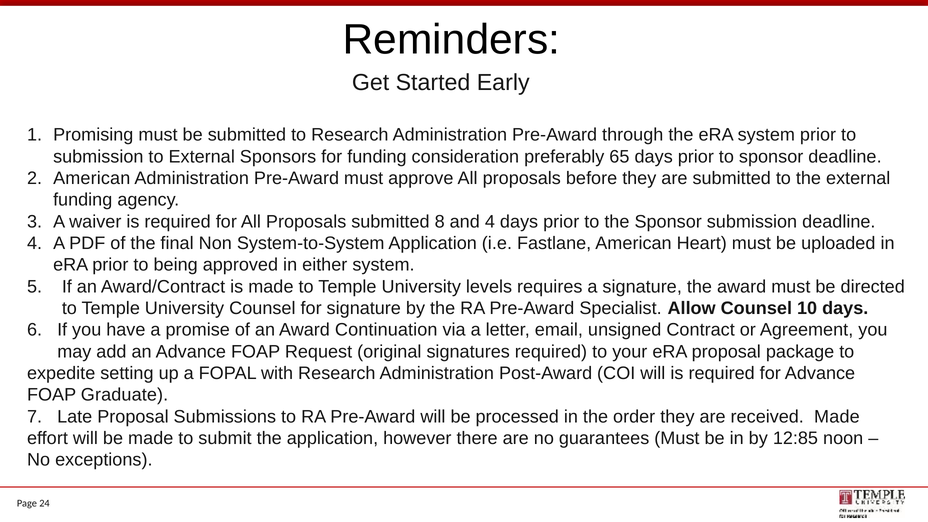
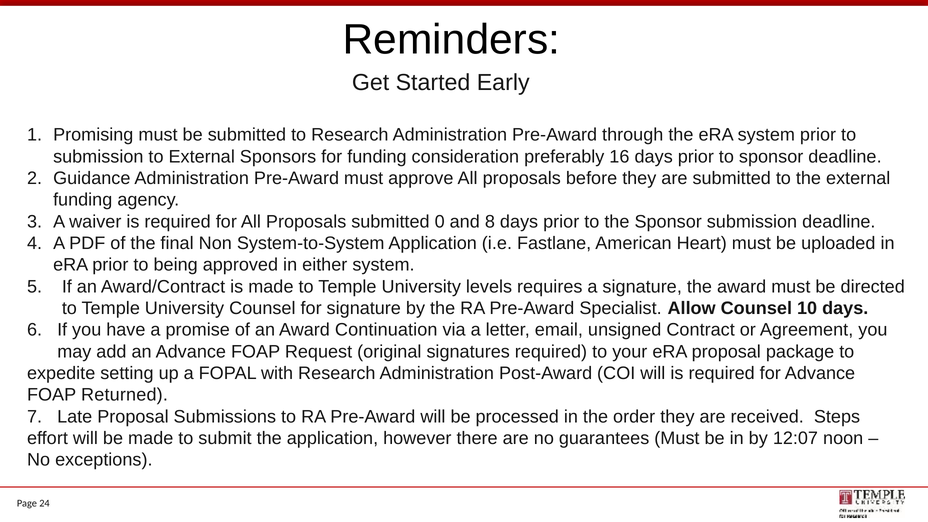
65: 65 -> 16
2 American: American -> Guidance
8: 8 -> 0
and 4: 4 -> 8
Graduate: Graduate -> Returned
received Made: Made -> Steps
12:85: 12:85 -> 12:07
